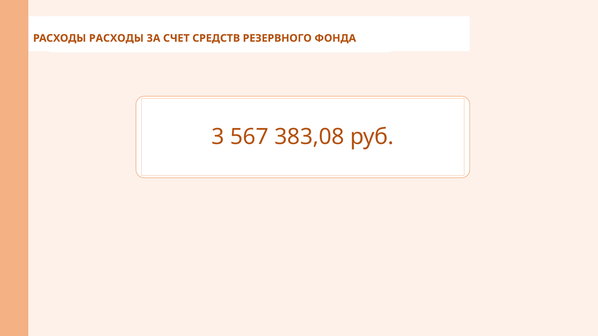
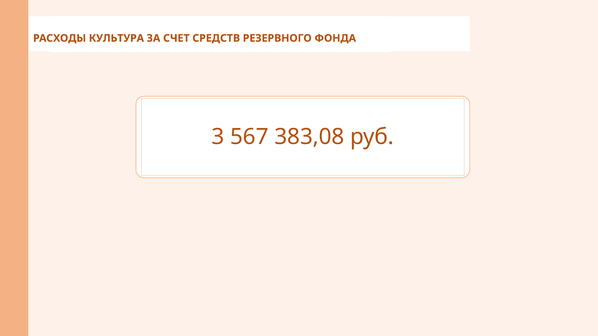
РАСХОДЫ РАСХОДЫ: РАСХОДЫ -> КУЛЬТУРА
